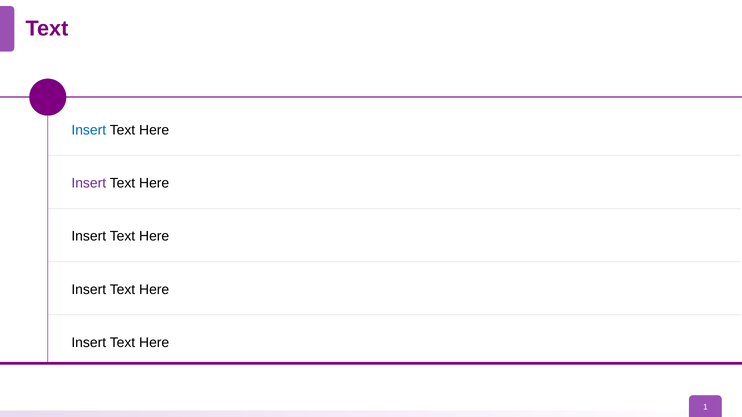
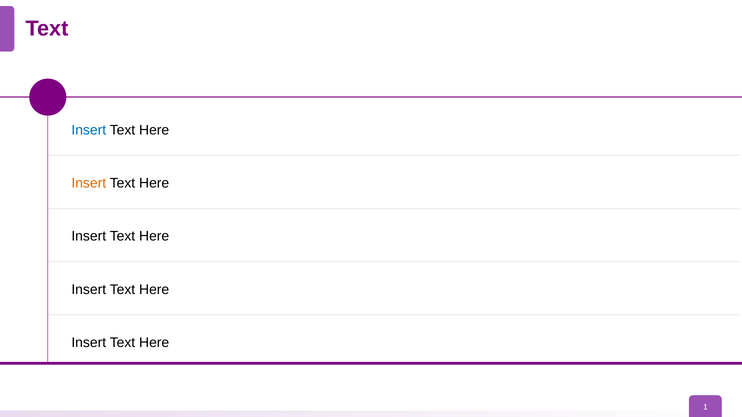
Insert at (89, 183) colour: purple -> orange
